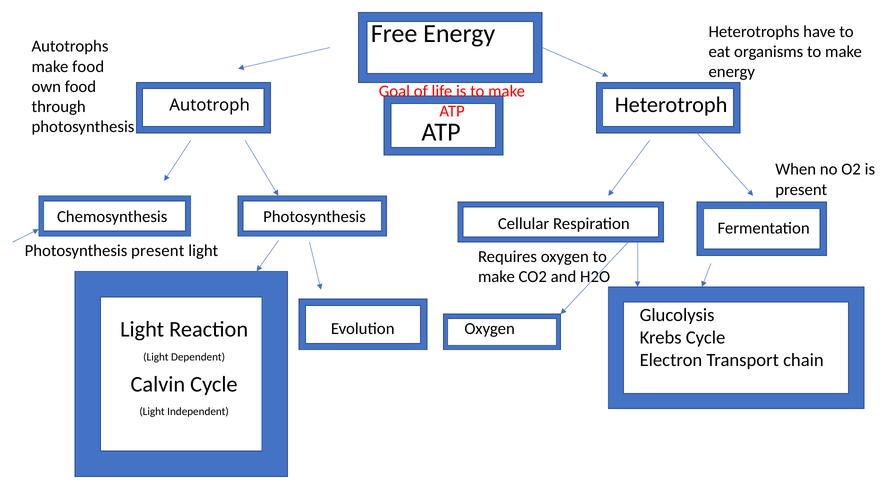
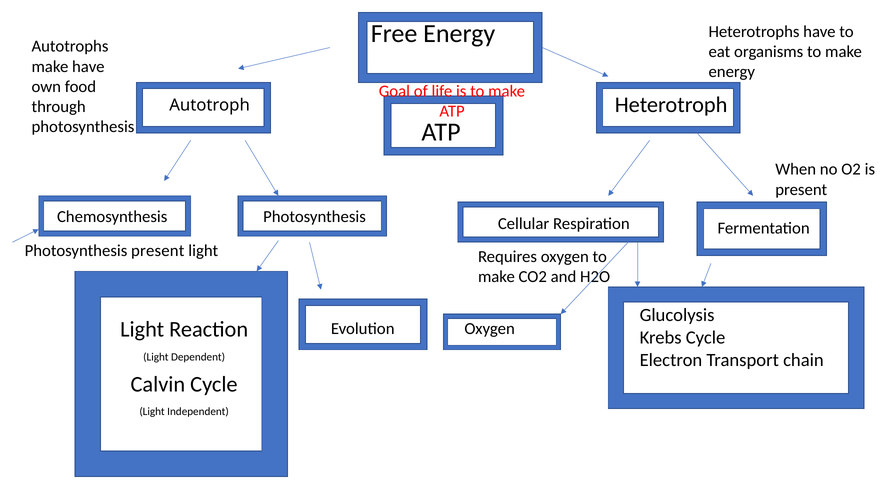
make food: food -> have
